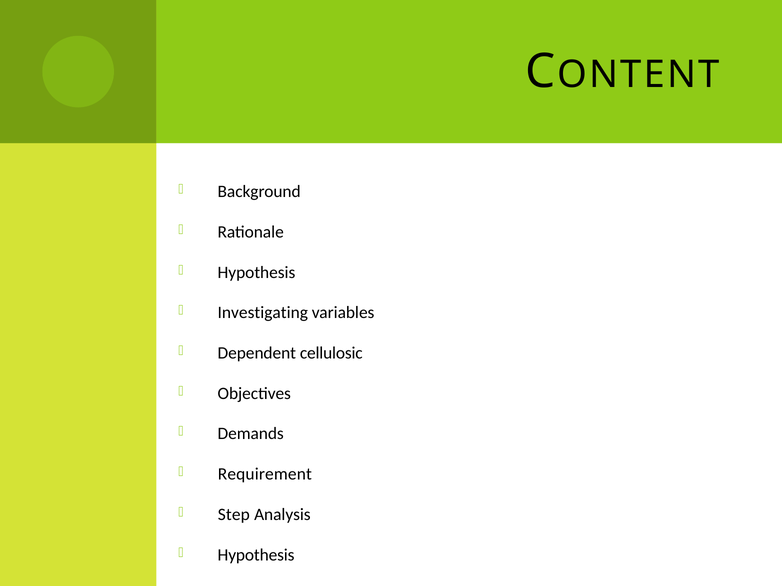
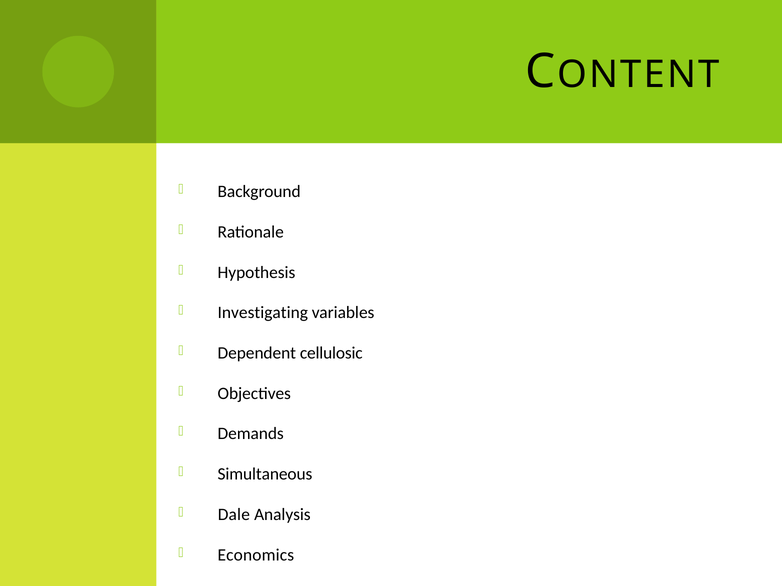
Requirement: Requirement -> Simultaneous
Step: Step -> Dale
Hypothesis at (256, 555): Hypothesis -> Economics
